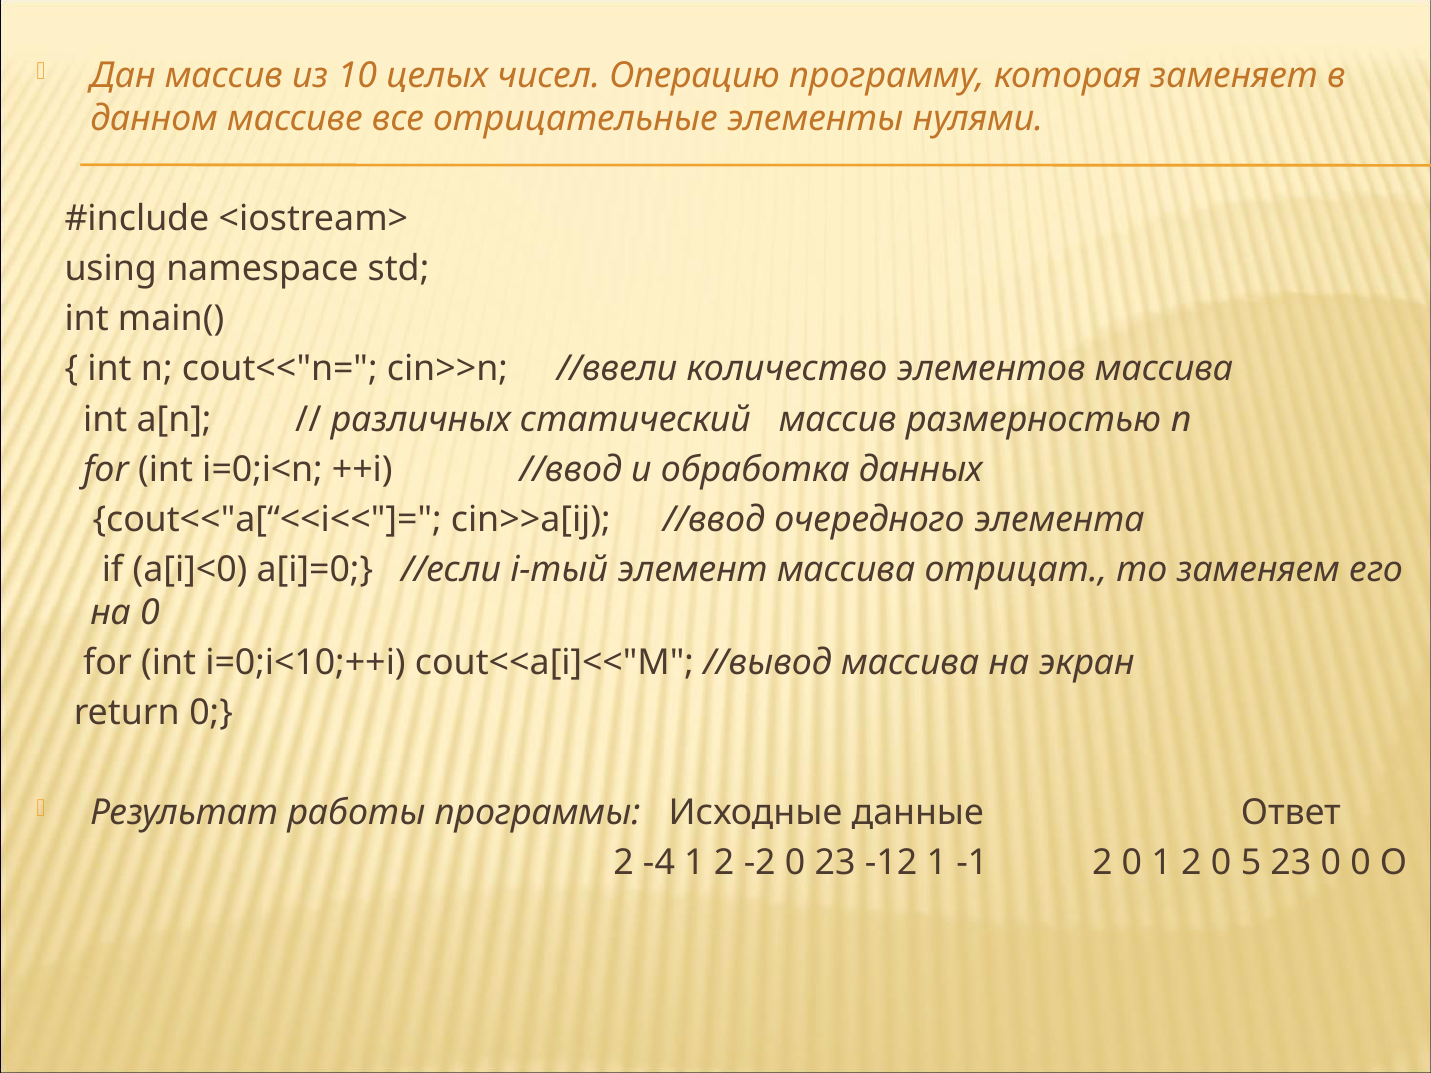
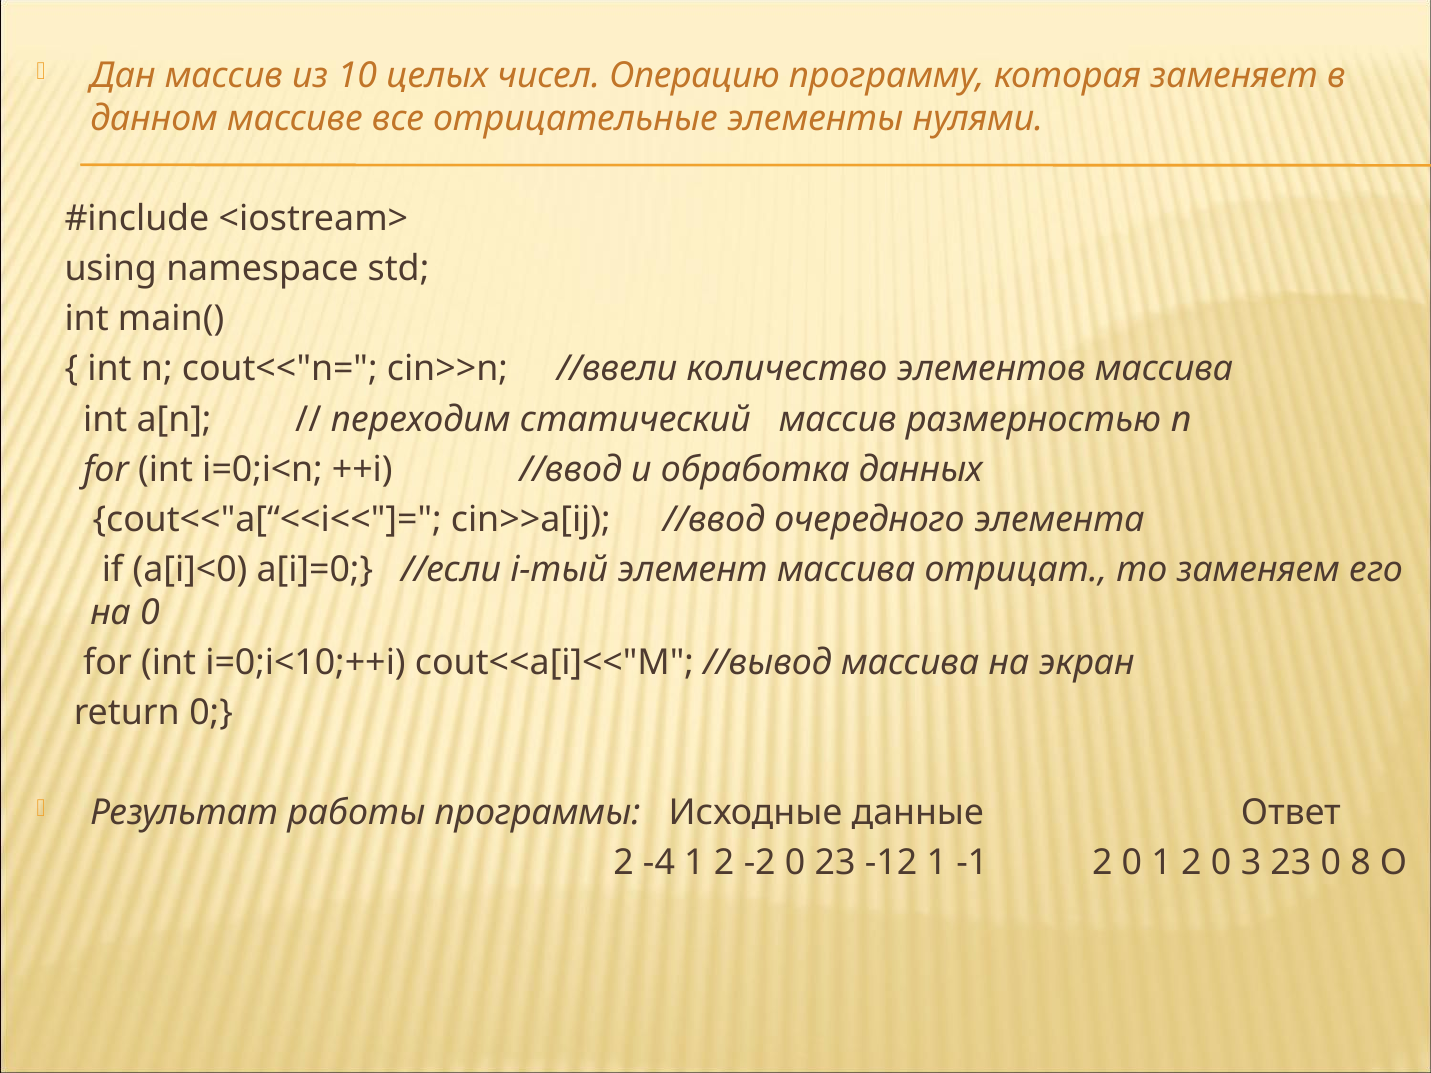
различных: различных -> переходим
5: 5 -> 3
0 0: 0 -> 8
